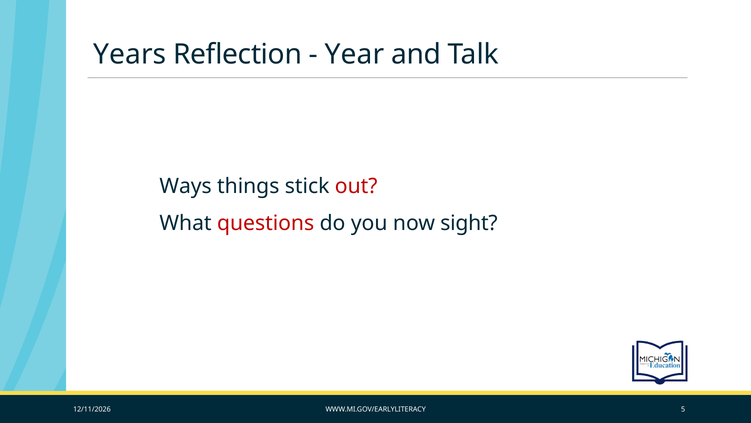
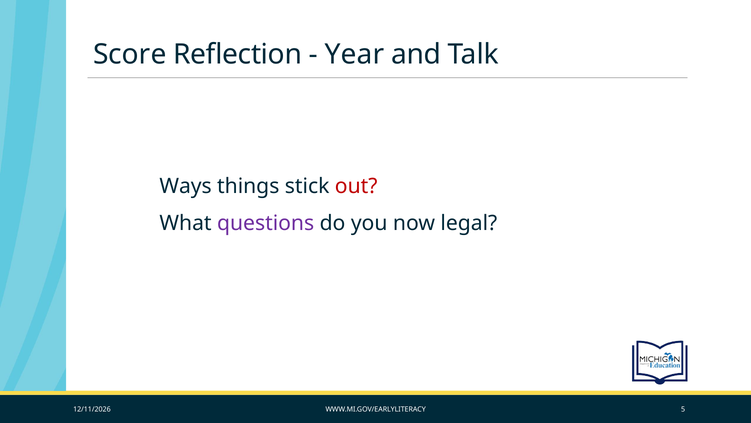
Years: Years -> Score
questions colour: red -> purple
sight: sight -> legal
